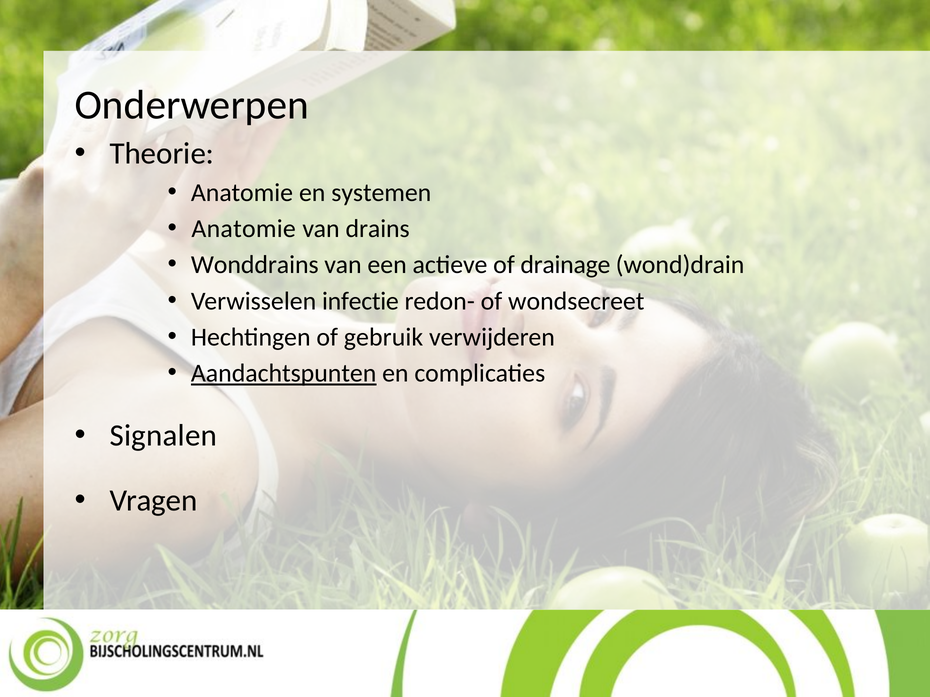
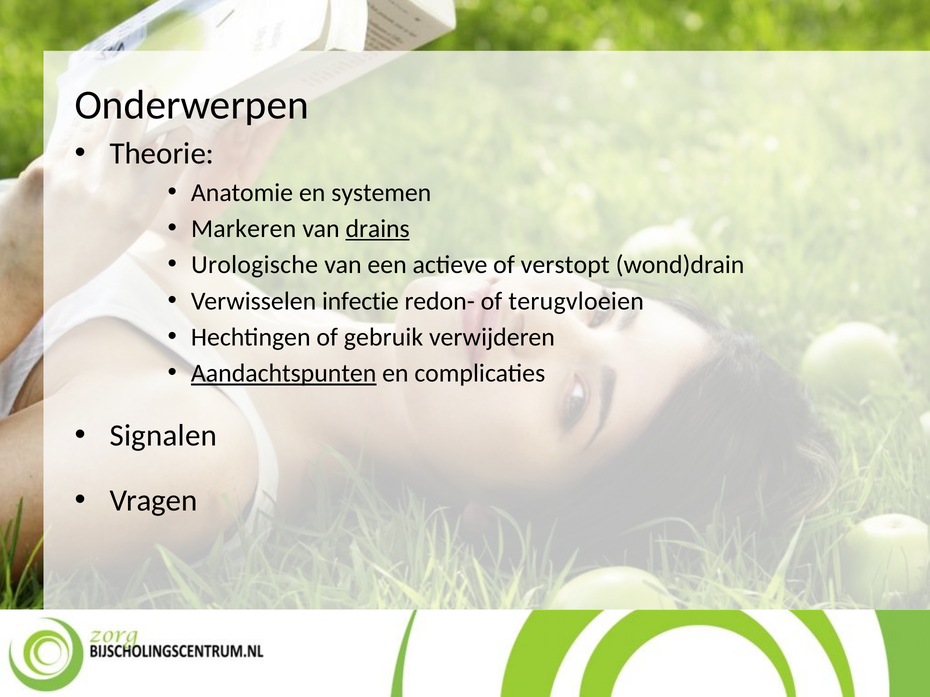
Anatomie at (244, 229): Anatomie -> Markeren
drains underline: none -> present
Wonddrains: Wonddrains -> Urologische
drainage: drainage -> verstopt
wondsecreet: wondsecreet -> terugvloeien
